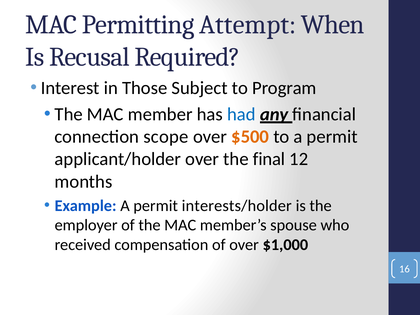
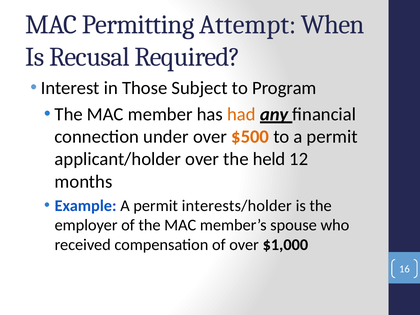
had colour: blue -> orange
scope: scope -> under
final: final -> held
